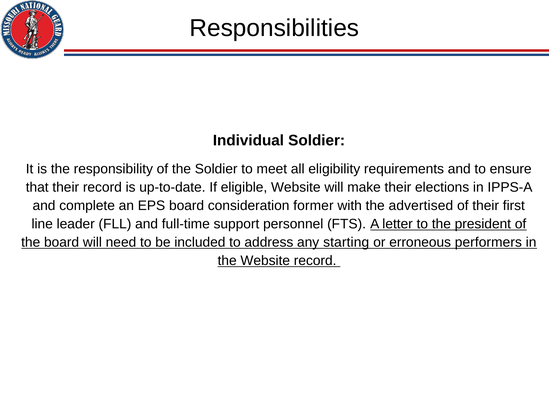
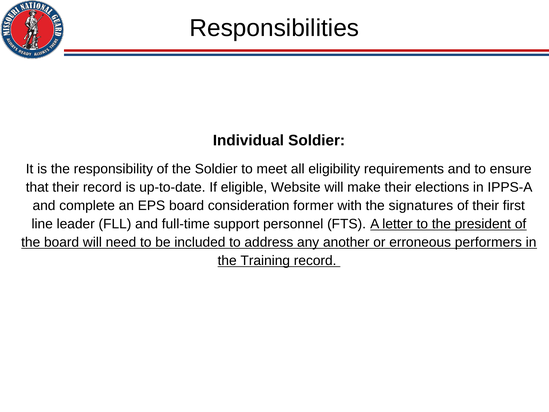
advertised: advertised -> signatures
starting: starting -> another
the Website: Website -> Training
